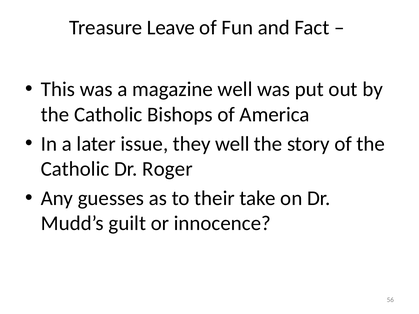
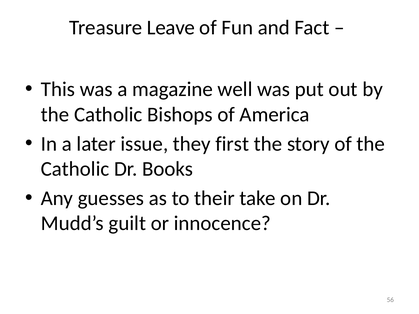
they well: well -> first
Roger: Roger -> Books
